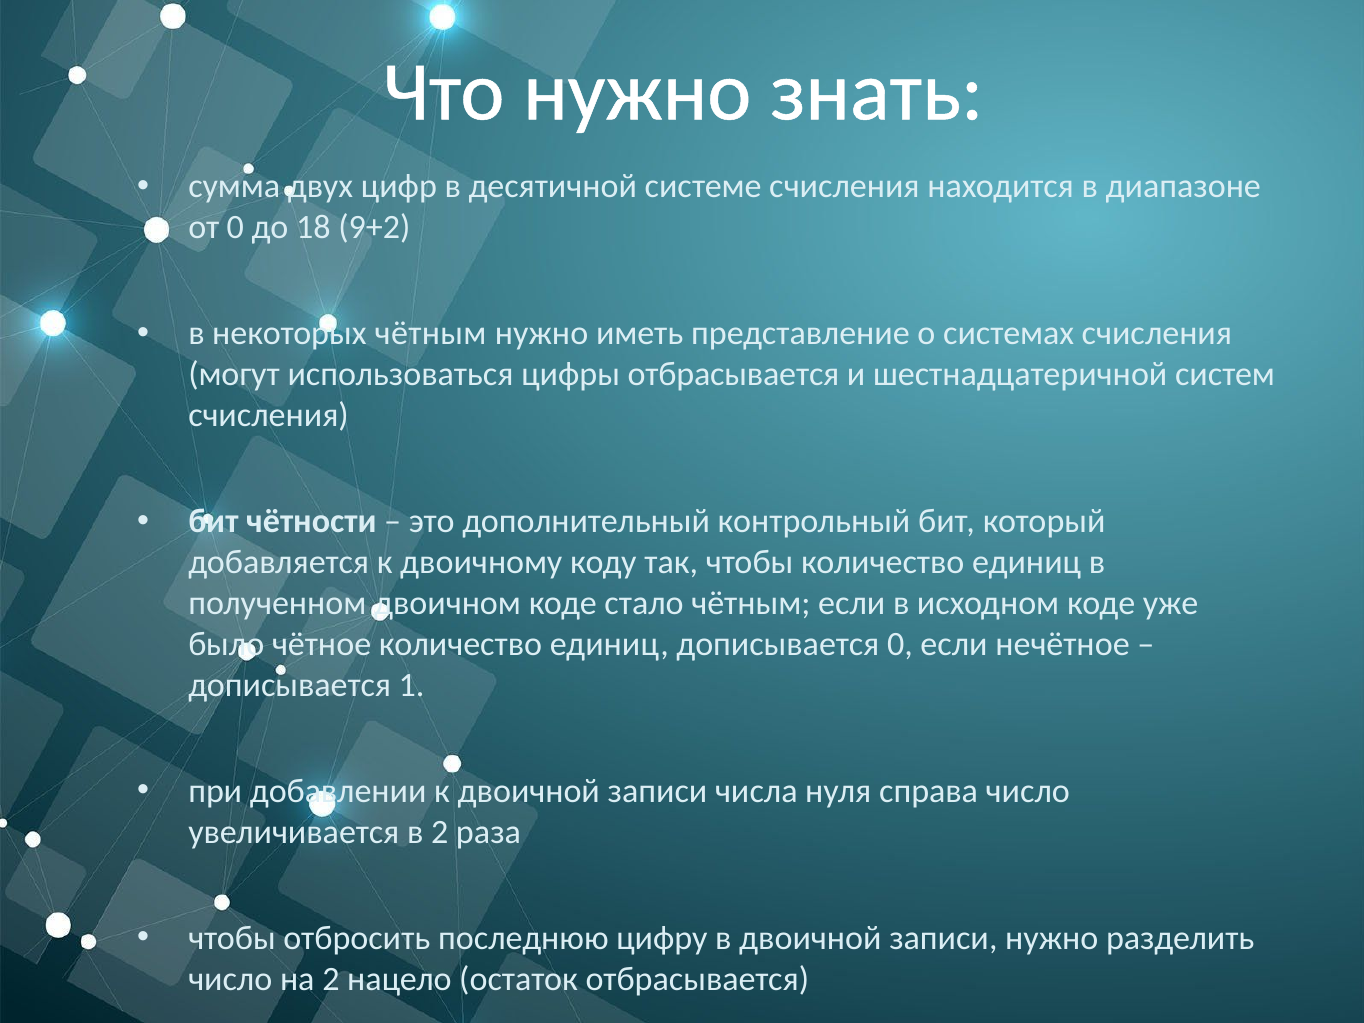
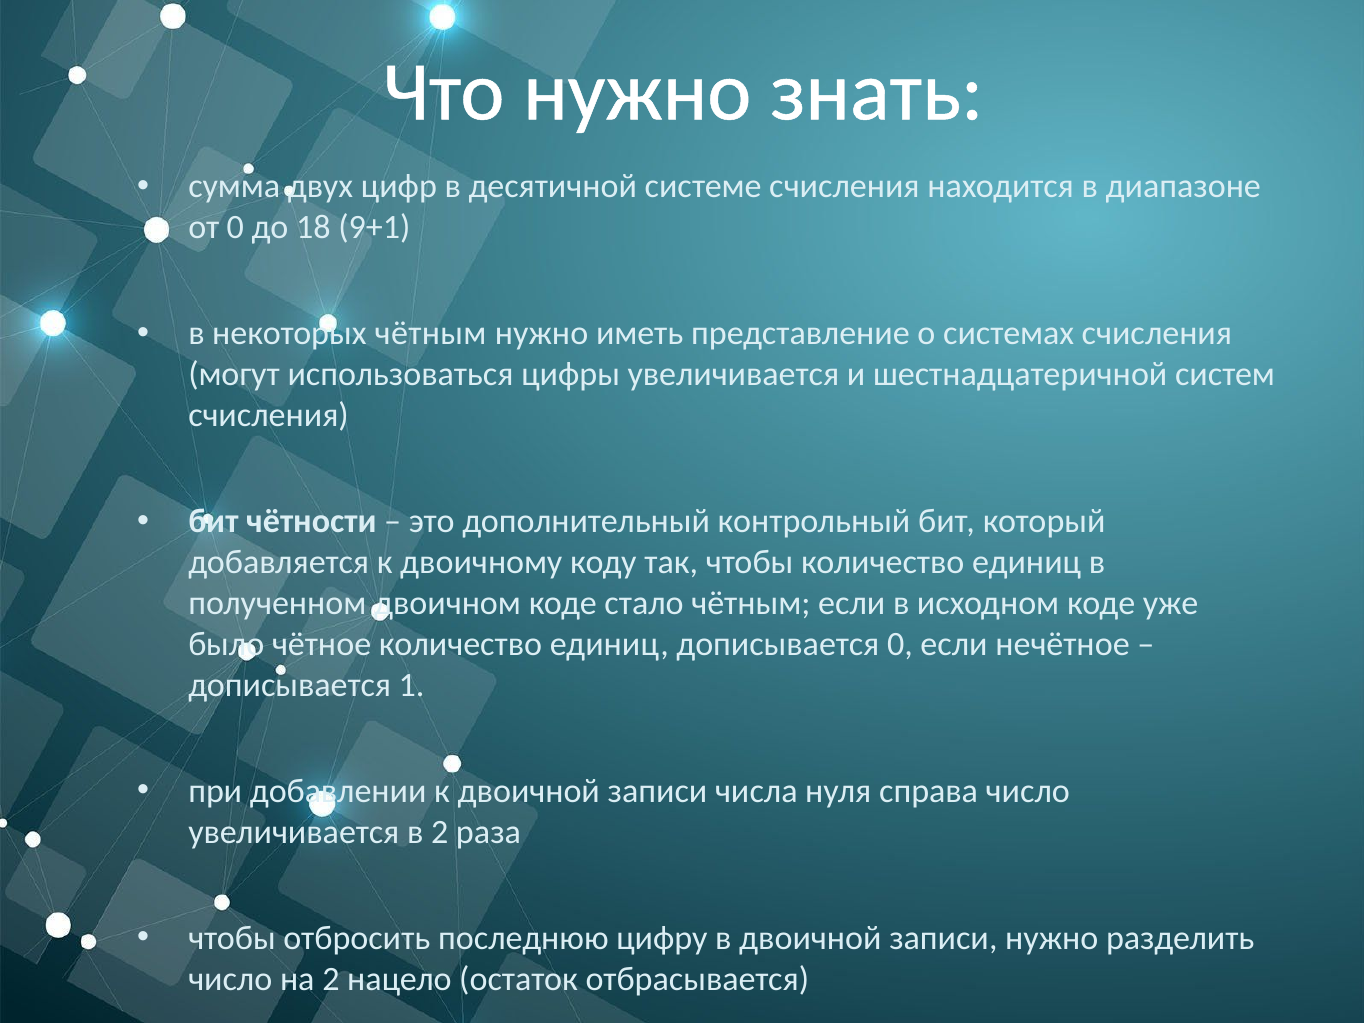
9+2: 9+2 -> 9+1
цифры отбрасывается: отбрасывается -> увеличивается
